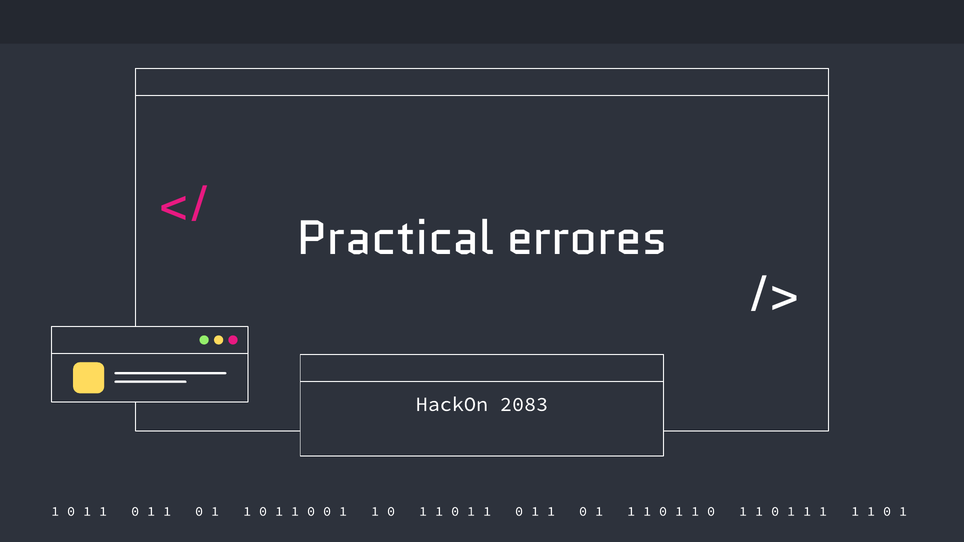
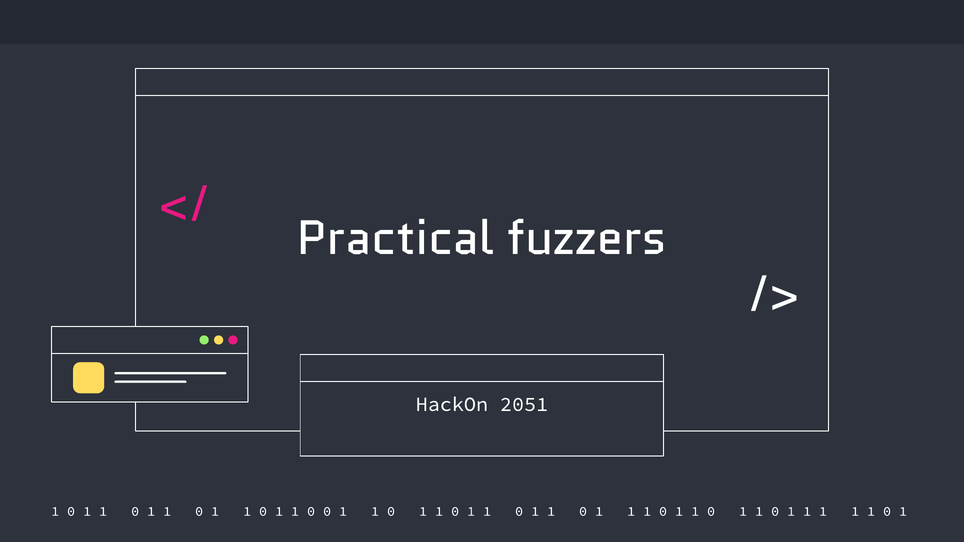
errores: errores -> fuzzers
2083: 2083 -> 2051
